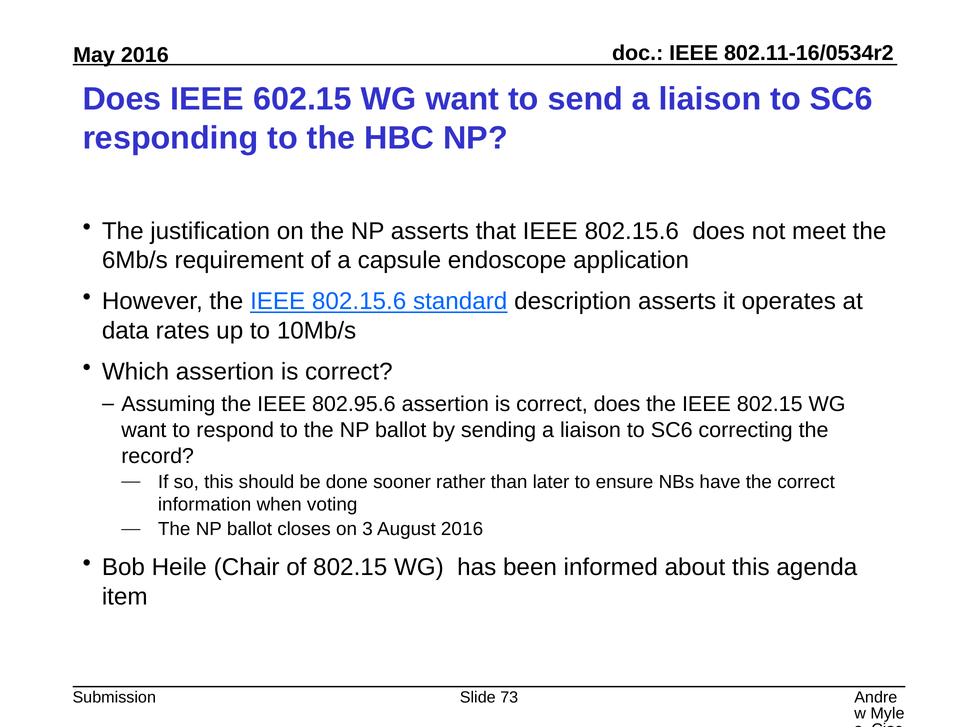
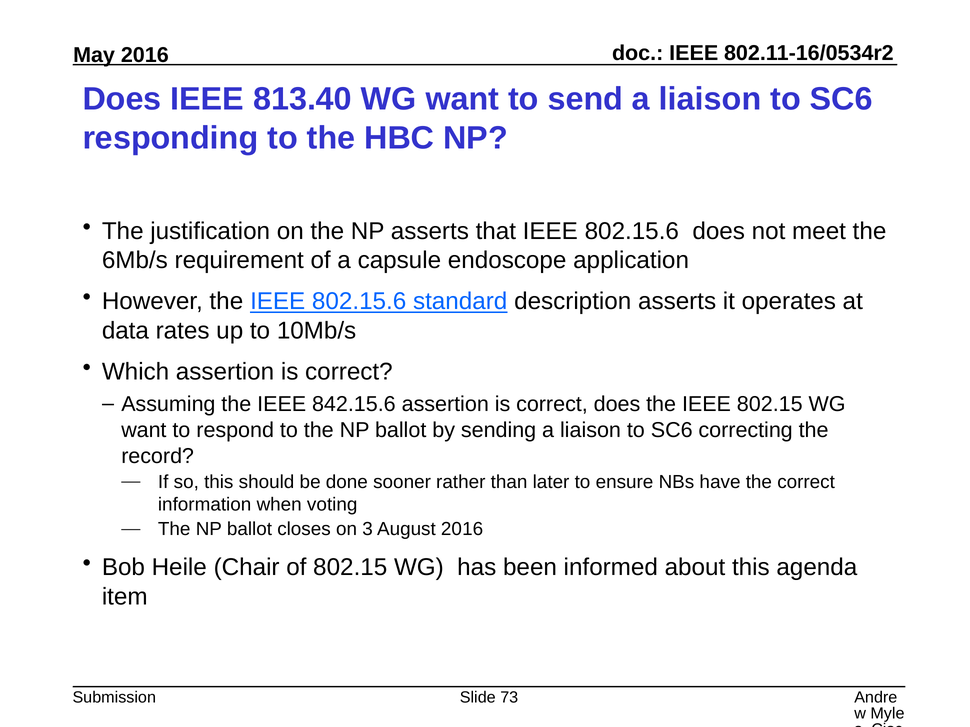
602.15: 602.15 -> 813.40
802.95.6: 802.95.6 -> 842.15.6
